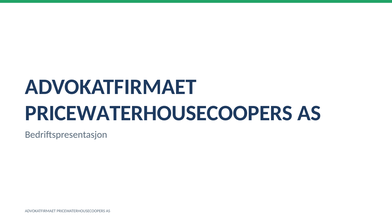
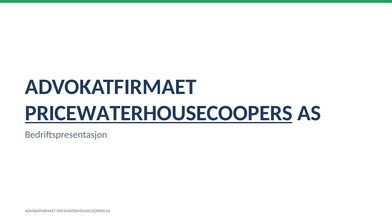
PRICEWATERHOUSECOOPERS at (159, 113) underline: none -> present
